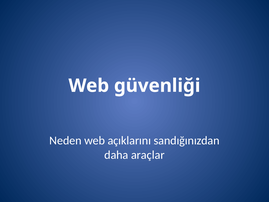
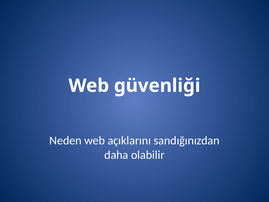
araçlar: araçlar -> olabilir
